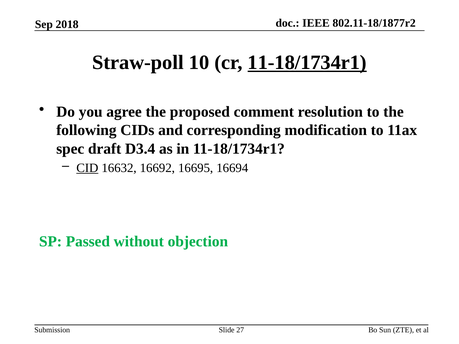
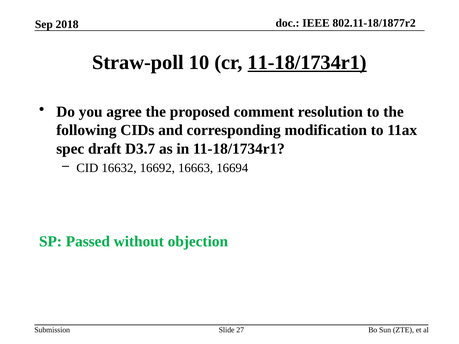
D3.4: D3.4 -> D3.7
CID underline: present -> none
16695: 16695 -> 16663
